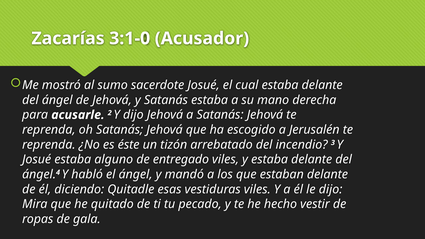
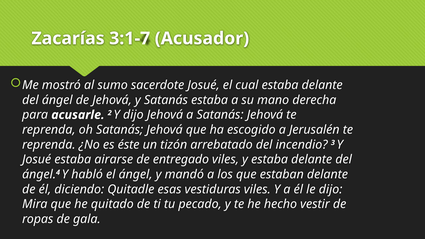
3:1-0: 3:1-0 -> 3:1-7
alguno: alguno -> airarse
